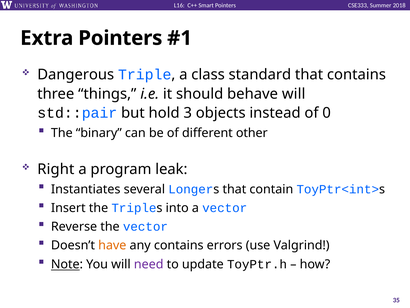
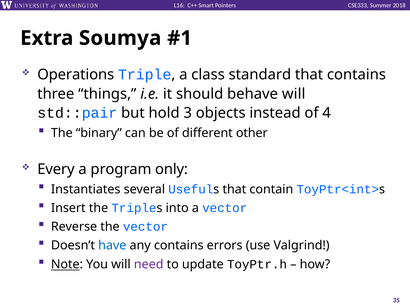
Extra Pointers: Pointers -> Soumya
Dangerous: Dangerous -> Operations
0: 0 -> 4
Right: Right -> Every
leak: leak -> only
Longer: Longer -> Useful
have colour: orange -> blue
